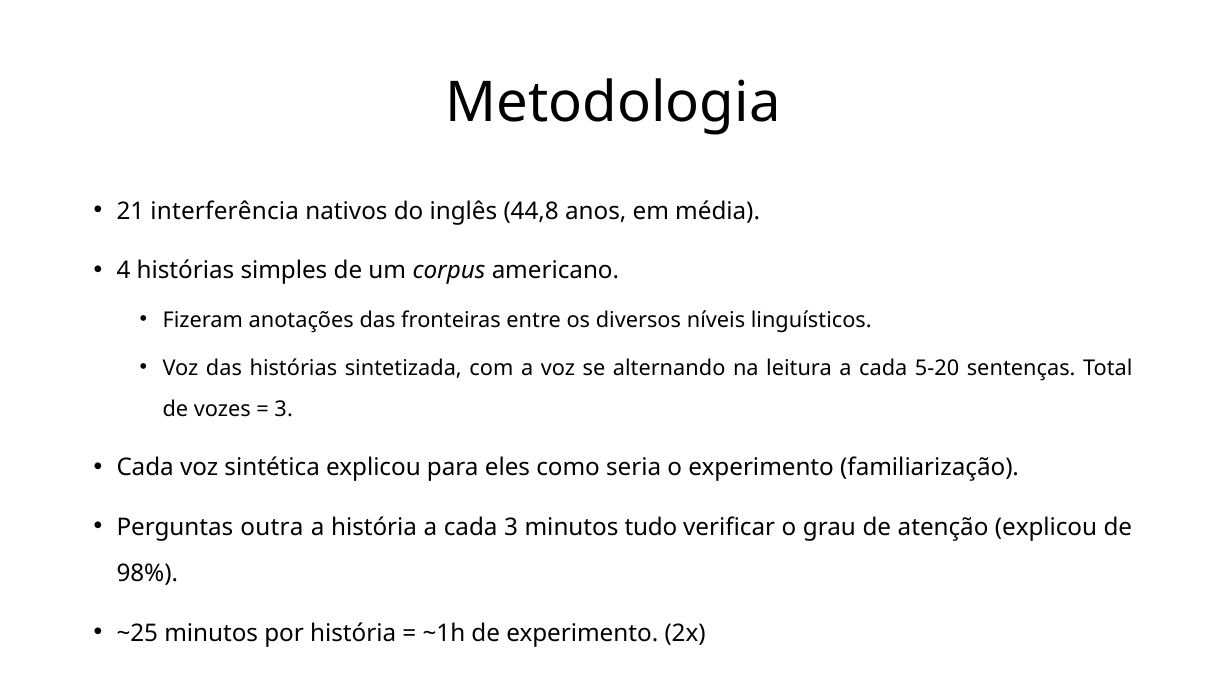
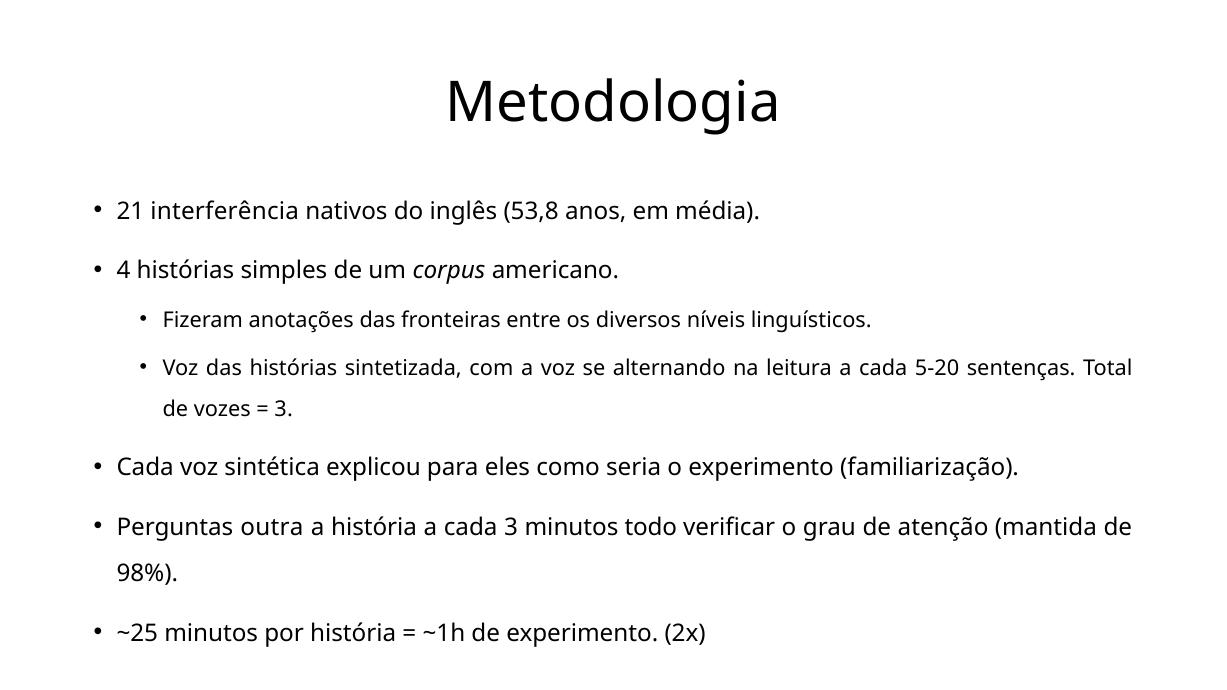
44,8: 44,8 -> 53,8
tudo: tudo -> todo
atenção explicou: explicou -> mantida
